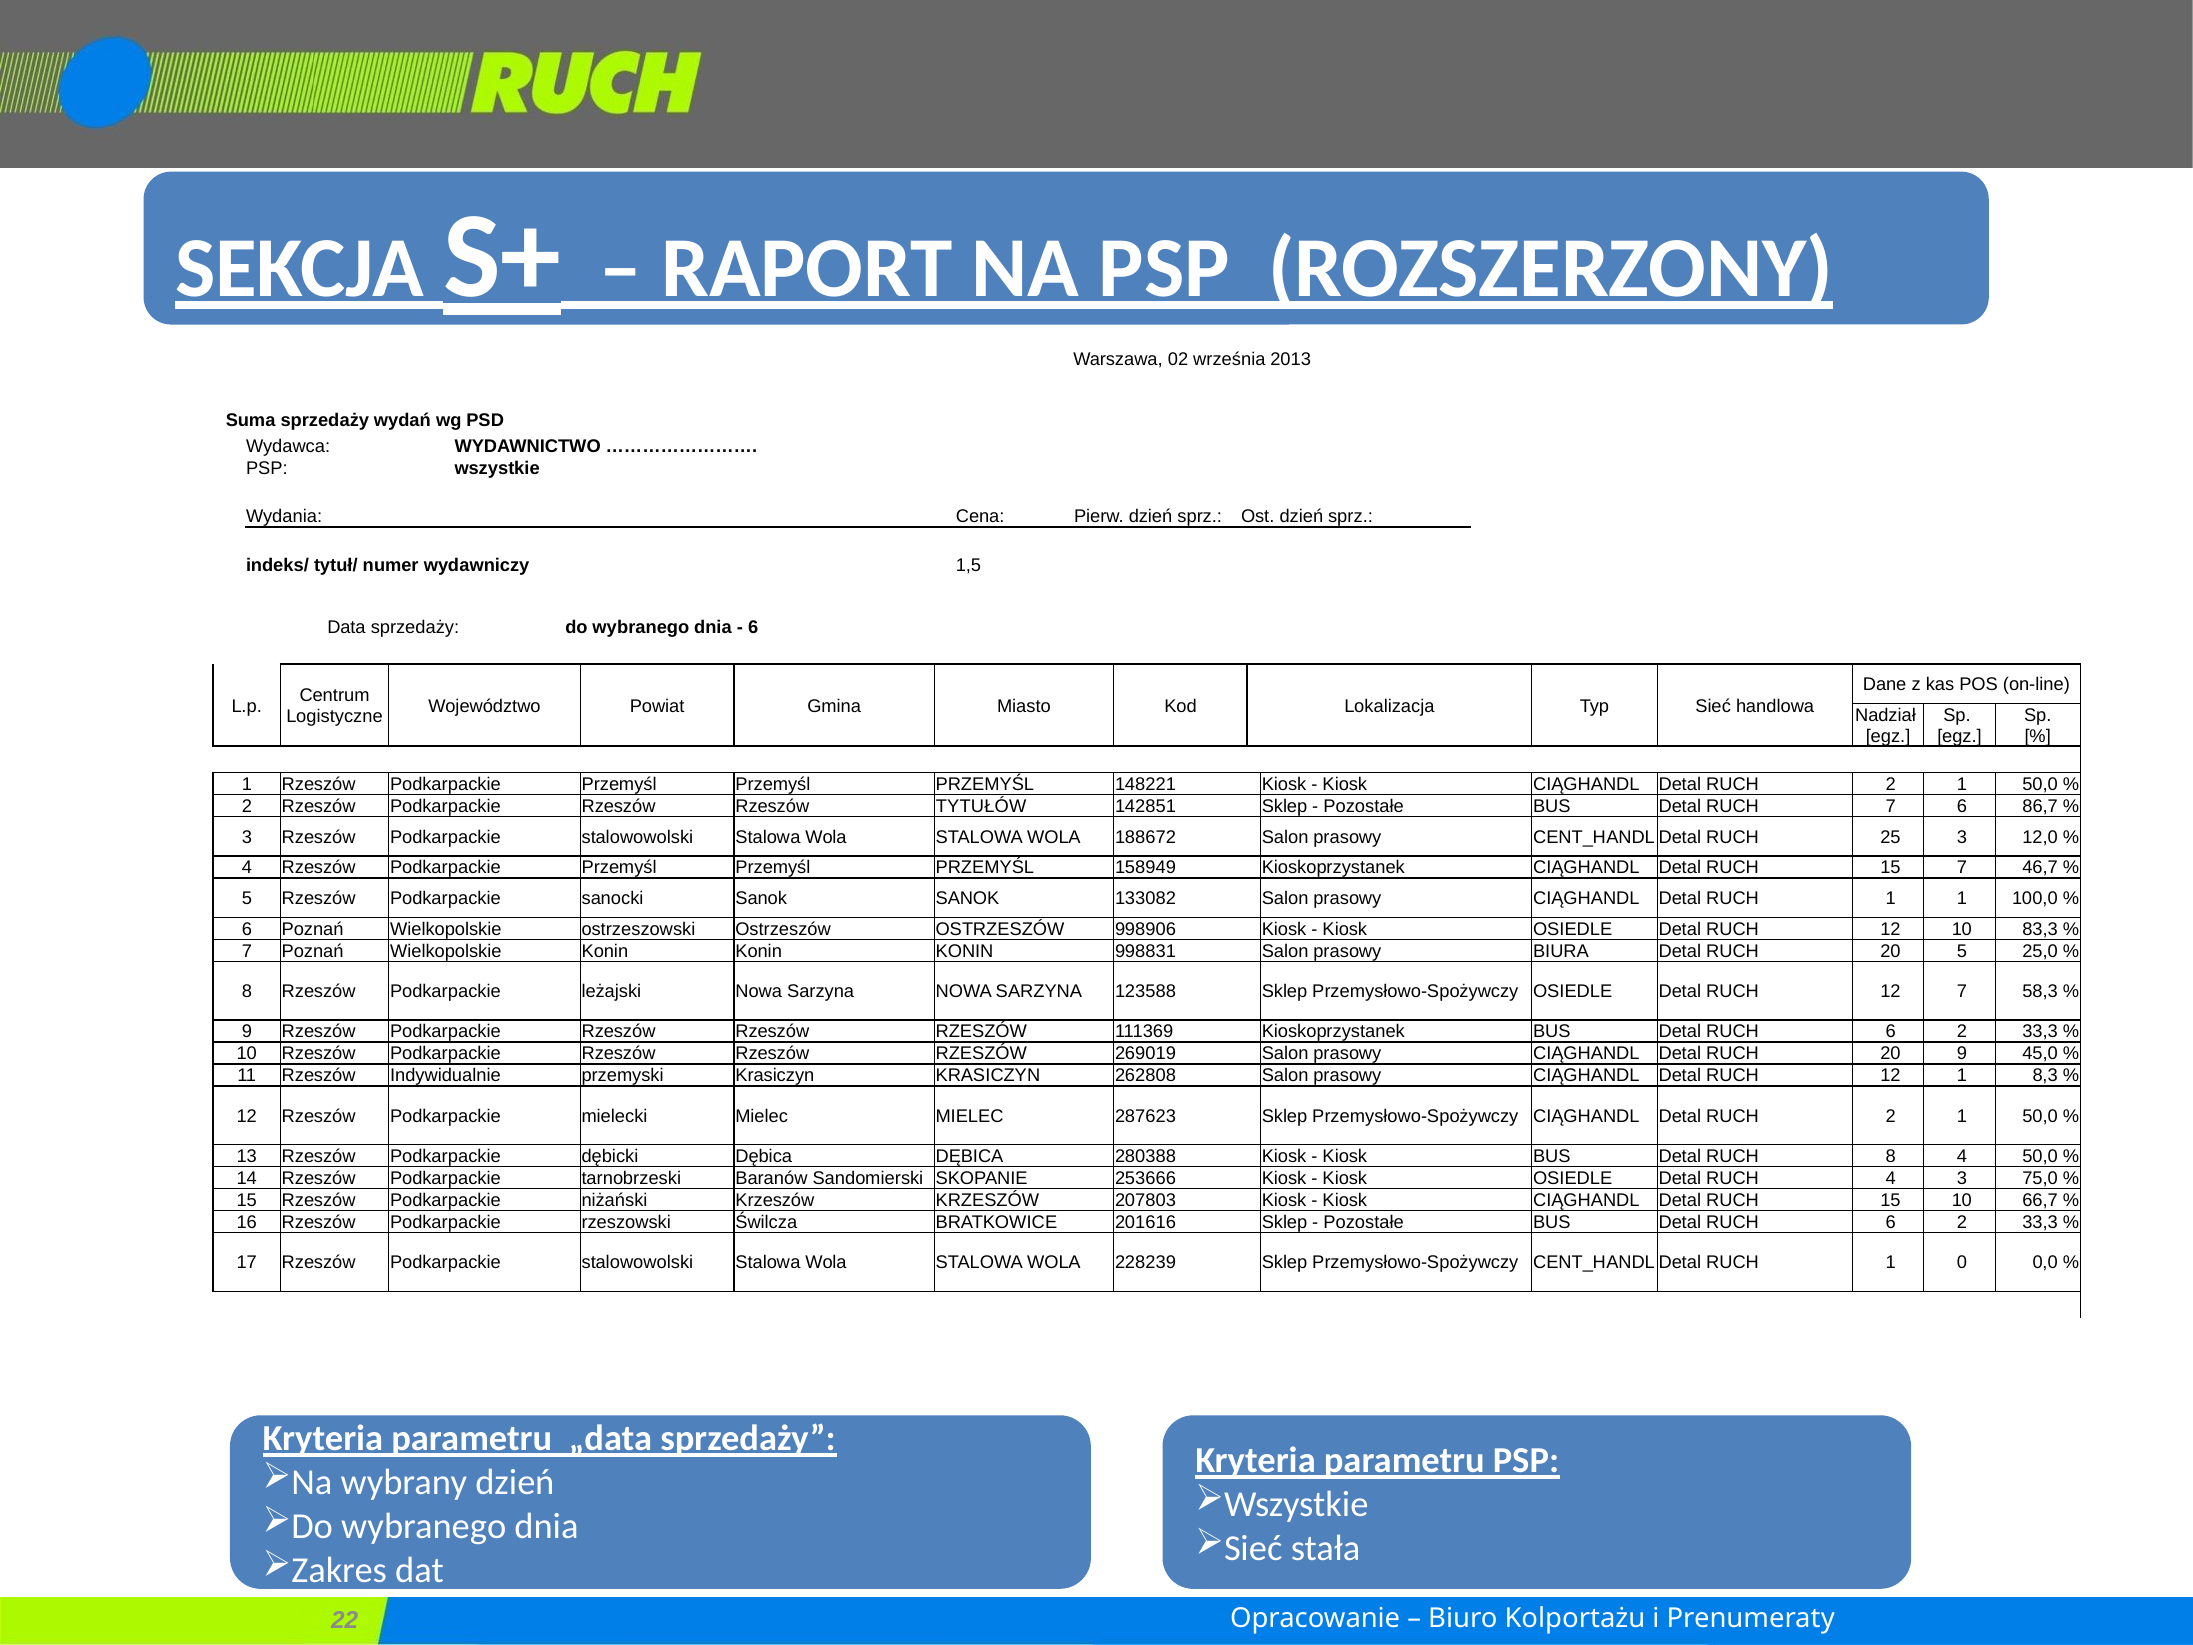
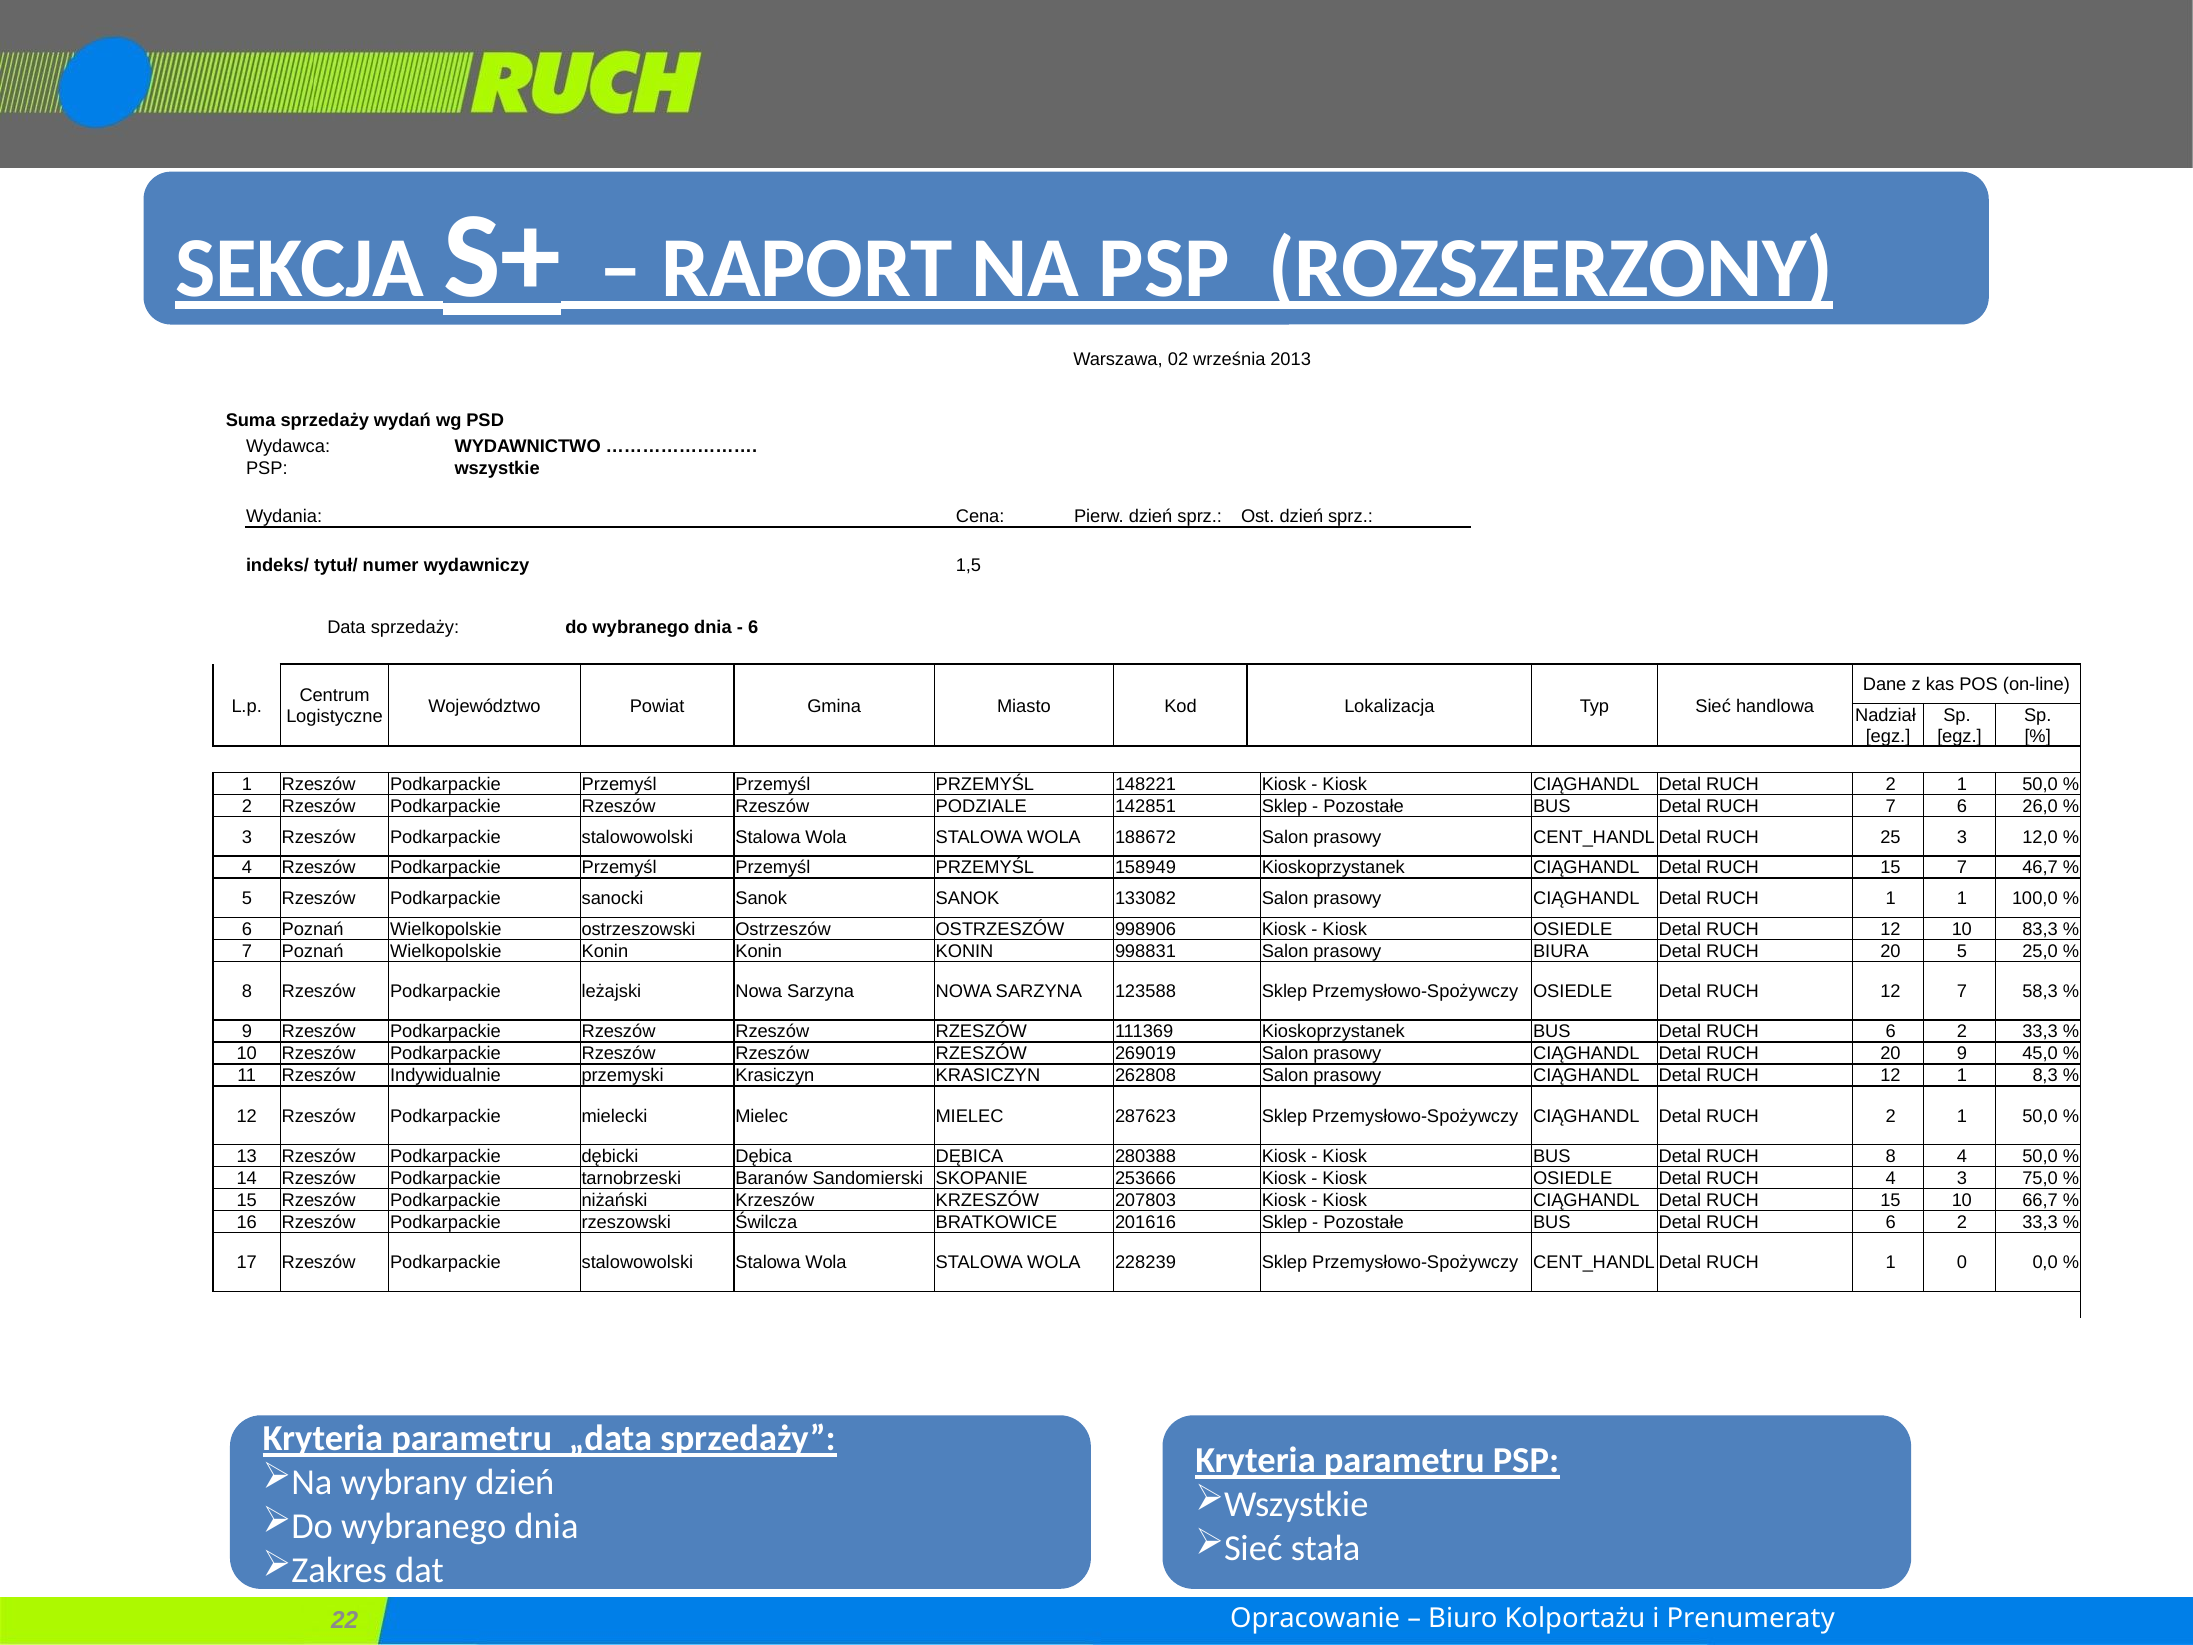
TYTUŁÓW: TYTUŁÓW -> PODZIALE
86,7: 86,7 -> 26,0
